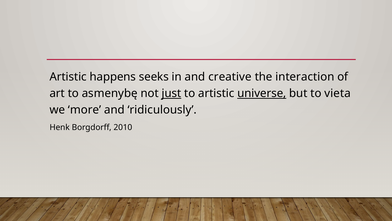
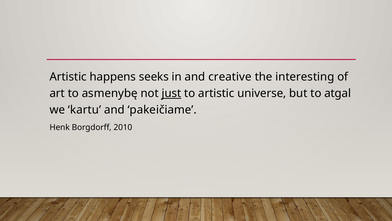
interaction: interaction -> interesting
universe underline: present -> none
vieta: vieta -> atgal
more: more -> kartu
ridiculously: ridiculously -> pakeičiame
